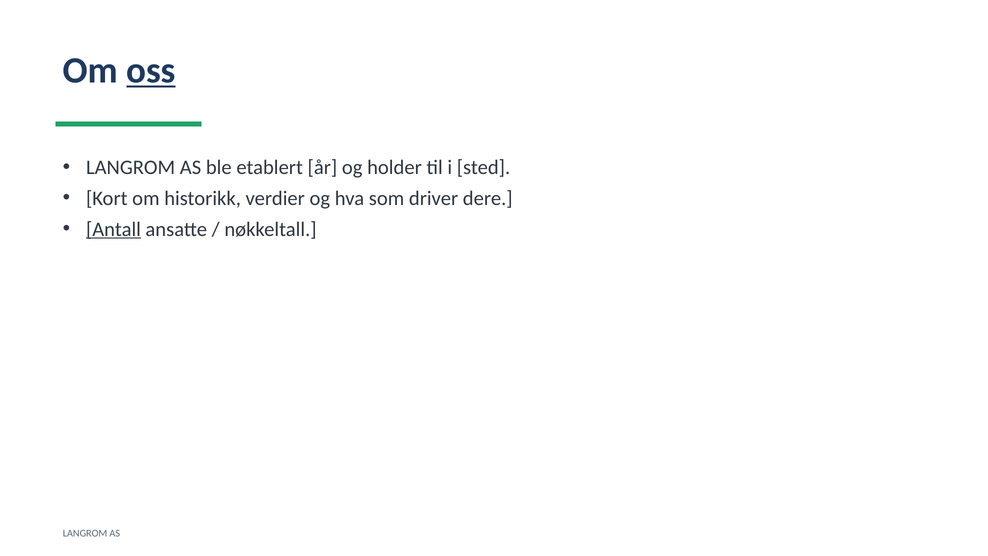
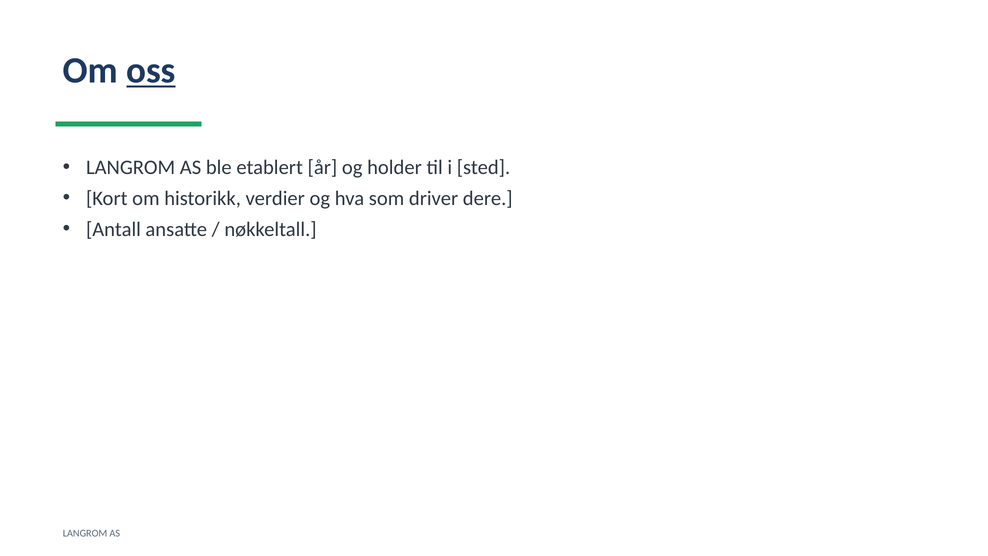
Antall underline: present -> none
